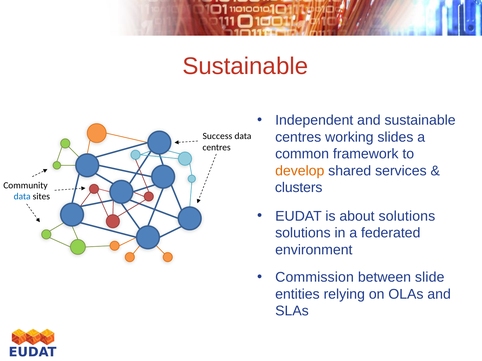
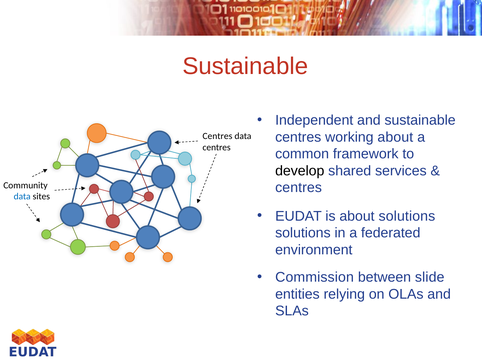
working slides: slides -> about
Success at (217, 136): Success -> Centres
develop colour: orange -> black
clusters at (299, 188): clusters -> centres
